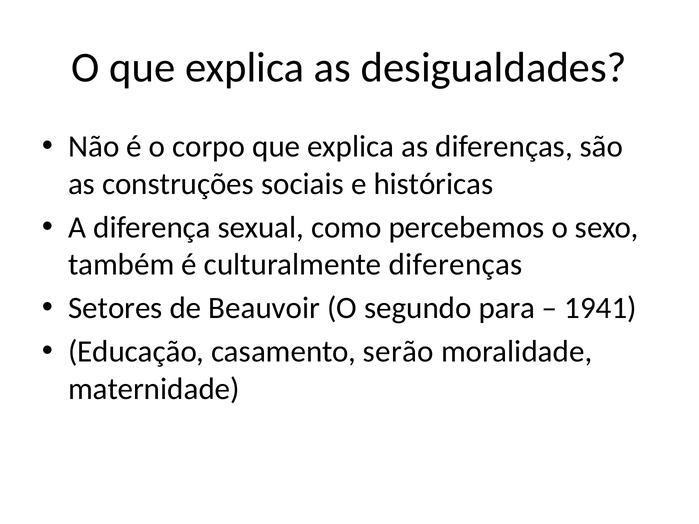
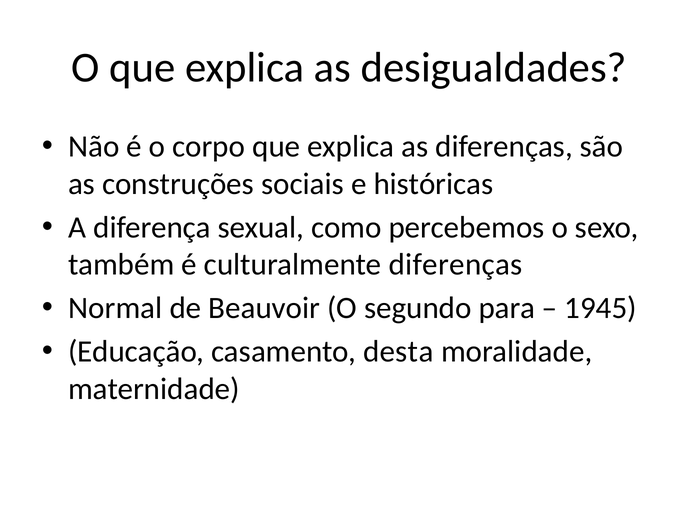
Setores: Setores -> Normal
1941: 1941 -> 1945
serão: serão -> desta
